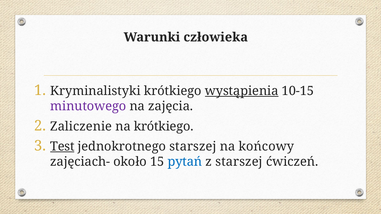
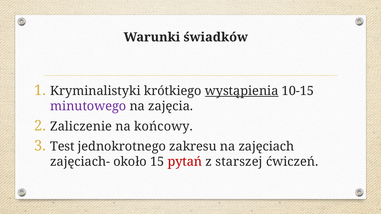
człowieka: człowieka -> świadków
na krótkiego: krótkiego -> końcowy
Test underline: present -> none
jednokrotnego starszej: starszej -> zakresu
końcowy: końcowy -> zajęciach
pytań colour: blue -> red
